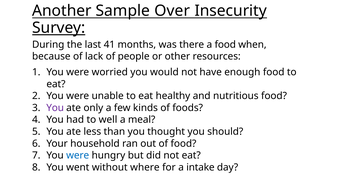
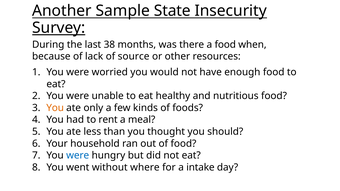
Over: Over -> State
41: 41 -> 38
people: people -> source
You at (55, 108) colour: purple -> orange
well: well -> rent
